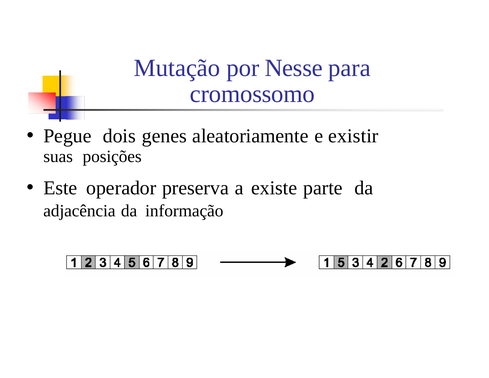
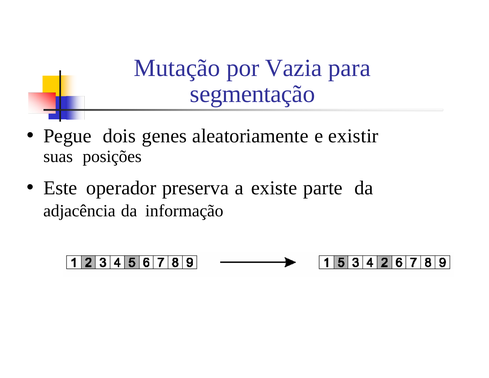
Nesse: Nesse -> Vazia
cromossomo: cromossomo -> segmentação
